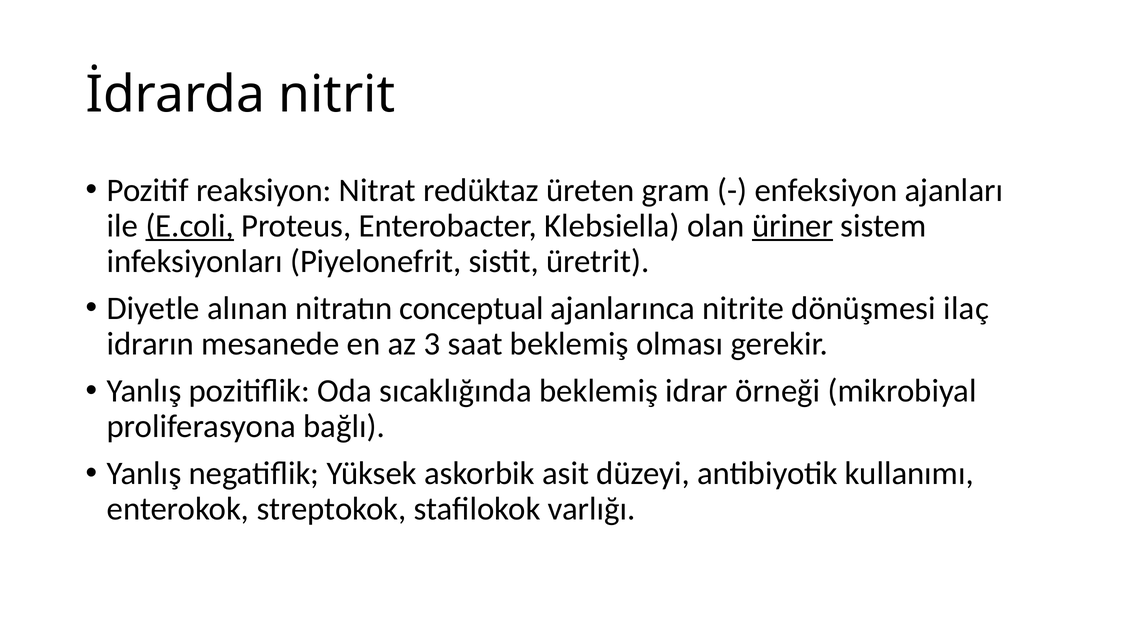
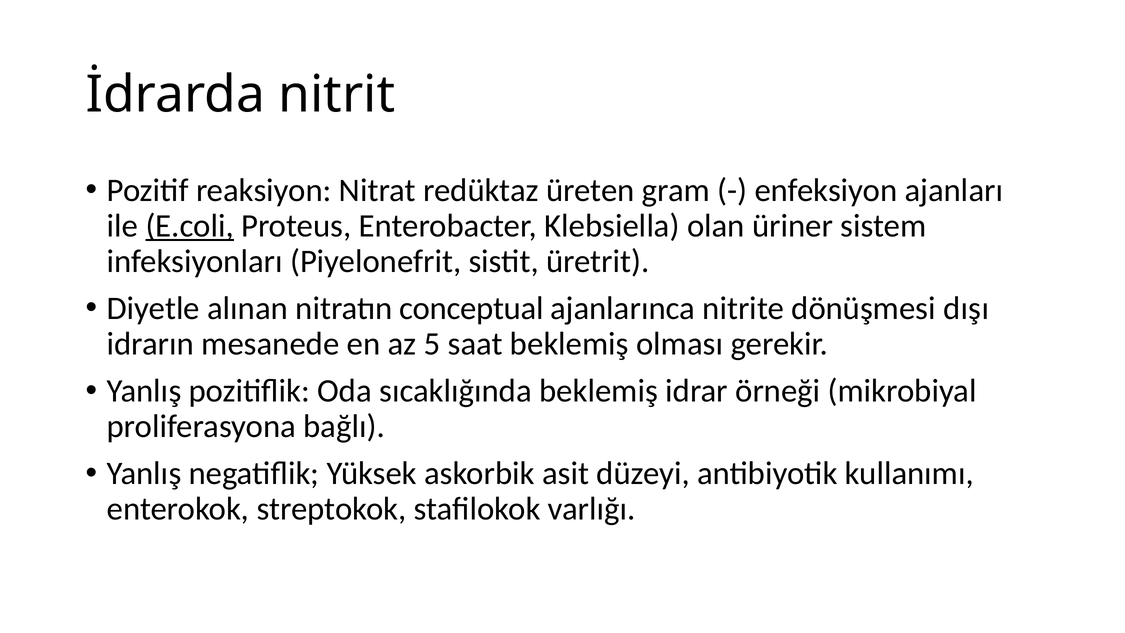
üriner underline: present -> none
ilaç: ilaç -> dışı
3: 3 -> 5
